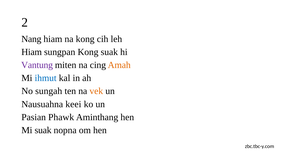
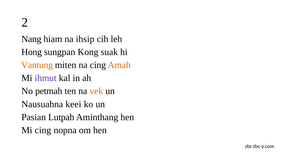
na kong: kong -> ihsip
Hiam at (32, 52): Hiam -> Hong
Vantung colour: purple -> orange
ihmut colour: blue -> purple
sungah: sungah -> petmah
Phawk: Phawk -> Lutpah
Mi suak: suak -> cing
